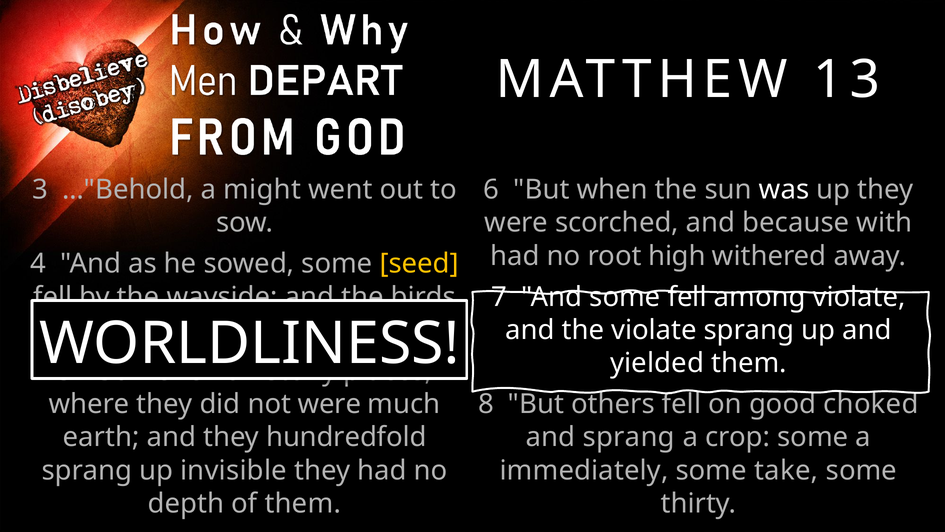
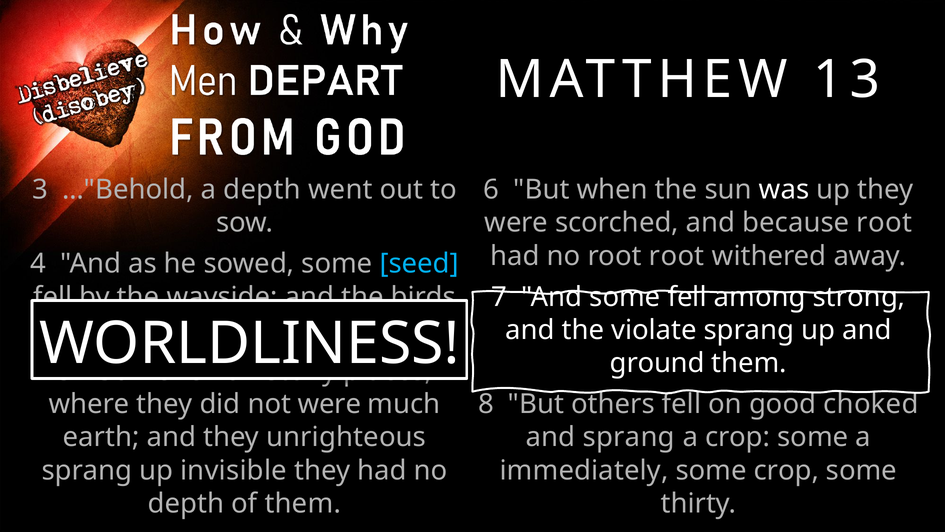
a might: might -> depth
because with: with -> root
root high: high -> root
seed colour: yellow -> light blue
among violate: violate -> strong
yielded: yielded -> ground
hundredfold: hundredfold -> unrighteous
some take: take -> crop
